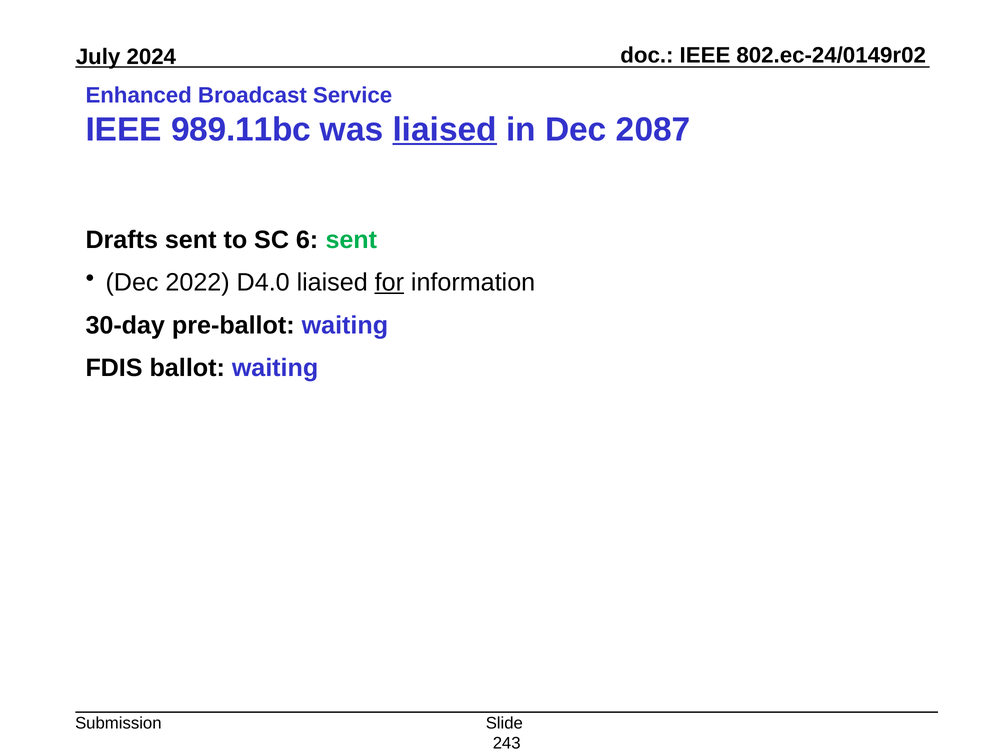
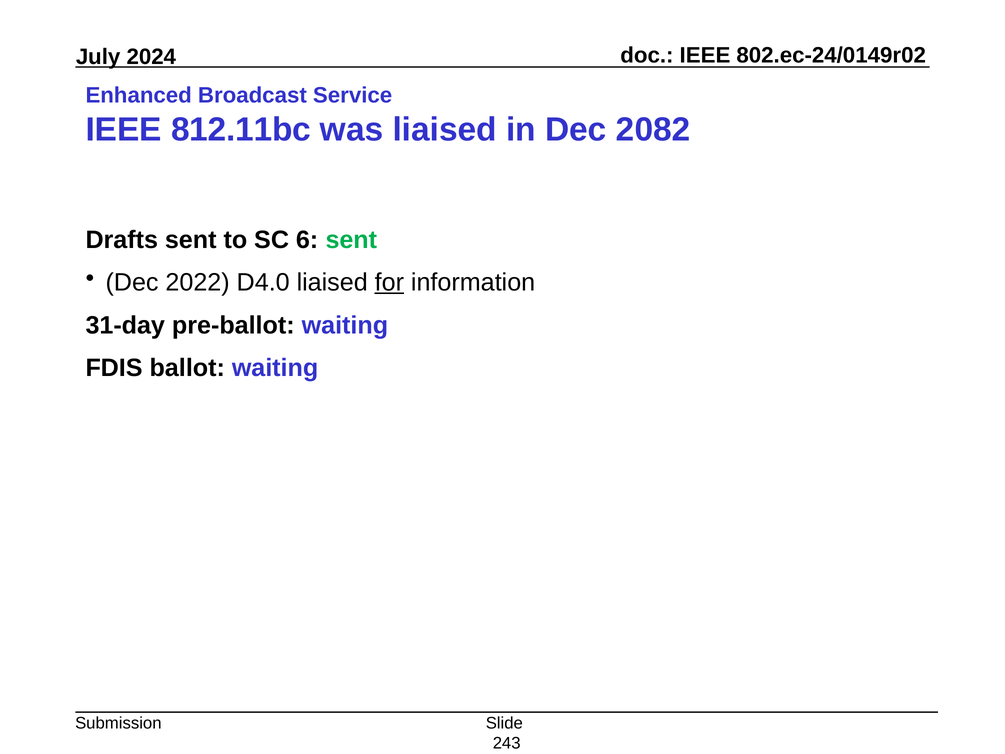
989.11bc: 989.11bc -> 812.11bc
liaised at (445, 130) underline: present -> none
2087: 2087 -> 2082
30-day: 30-day -> 31-day
